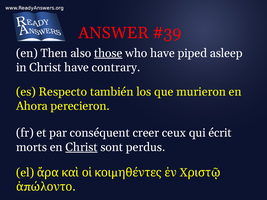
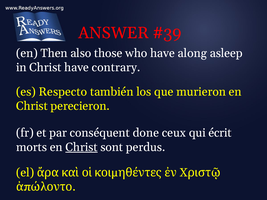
those underline: present -> none
piped: piped -> along
Ahora at (32, 106): Ahora -> Christ
creer: creer -> done
